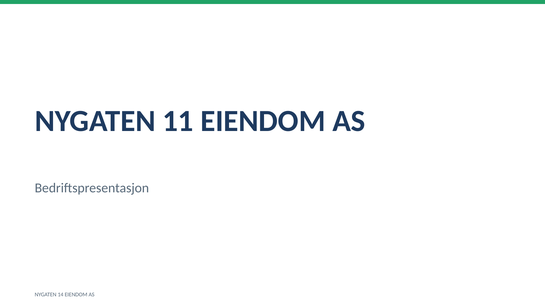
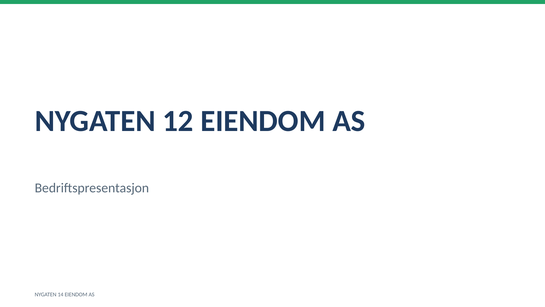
11: 11 -> 12
